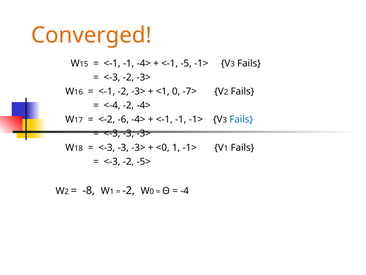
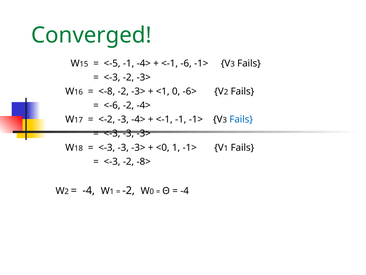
Converged colour: orange -> green
<-1 at (112, 63): <-1 -> <-5
-5: -5 -> -6
<-1 at (107, 91): <-1 -> <-8
-7>: -7> -> -6>
<-4: <-4 -> <-6
<-2 -6: -6 -> -3
-5>: -5> -> -8>
-8 at (89, 190): -8 -> -4
